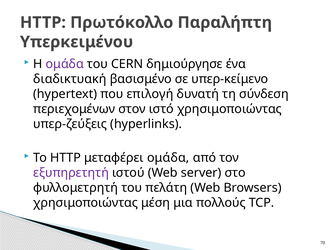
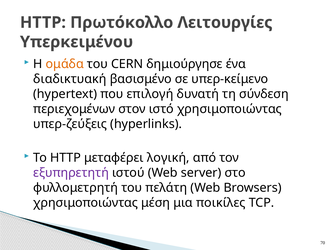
Παραλήπτη: Παραλήπτη -> Λειτουργίες
ομάδα at (65, 64) colour: purple -> orange
μεταφέρει ομάδα: ομάδα -> λογική
πολλούς: πολλούς -> ποικίλες
